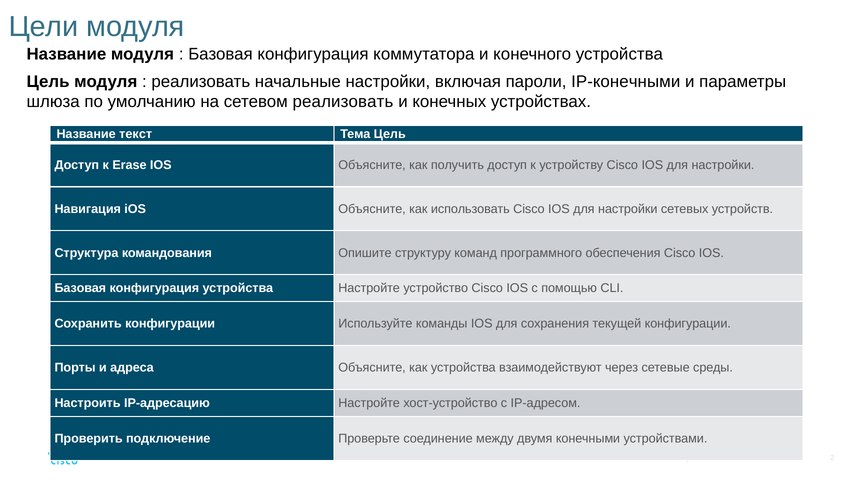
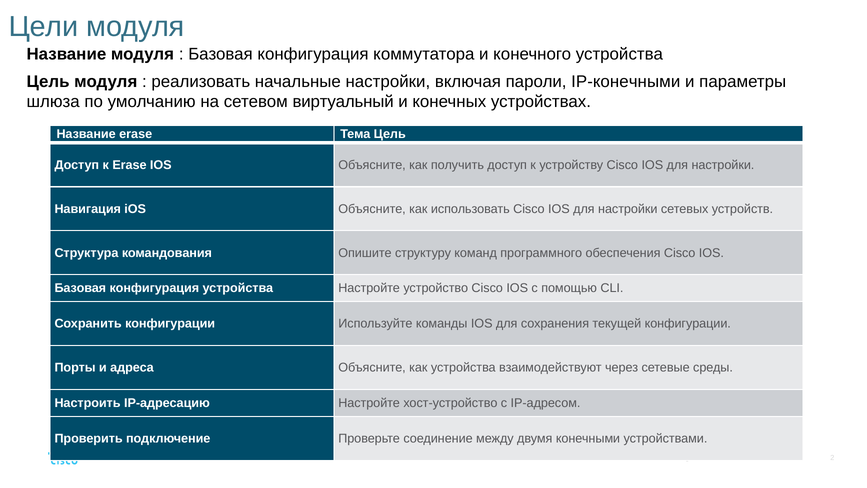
сетевом реализовать: реализовать -> виртуальный
Название текст: текст -> erase
